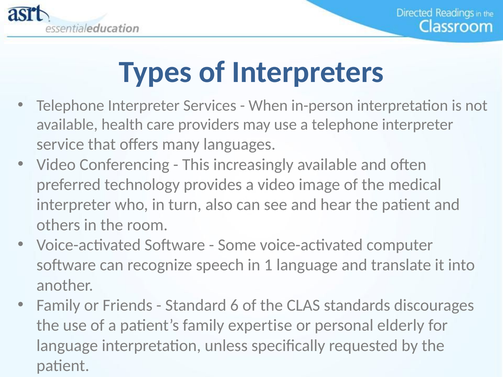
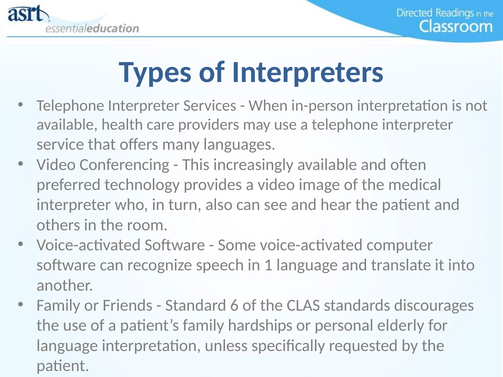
expertise: expertise -> hardships
